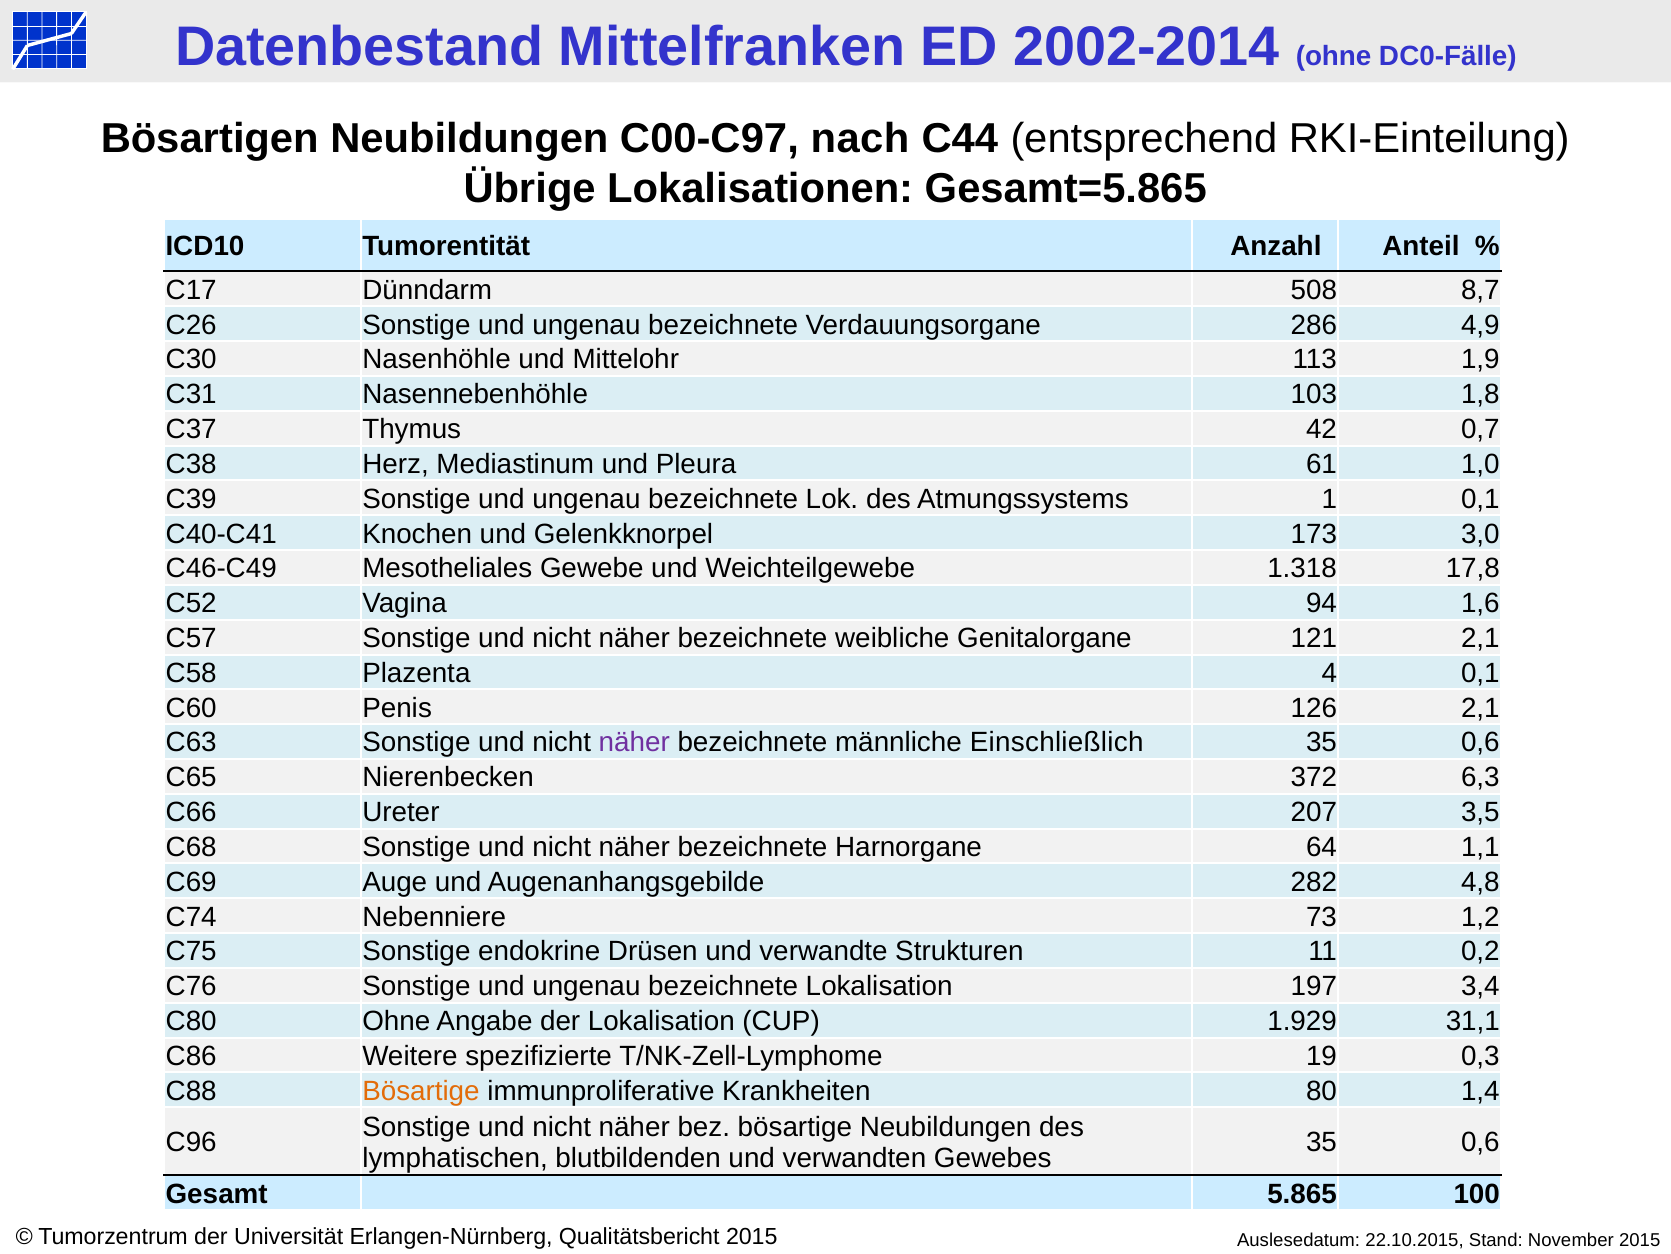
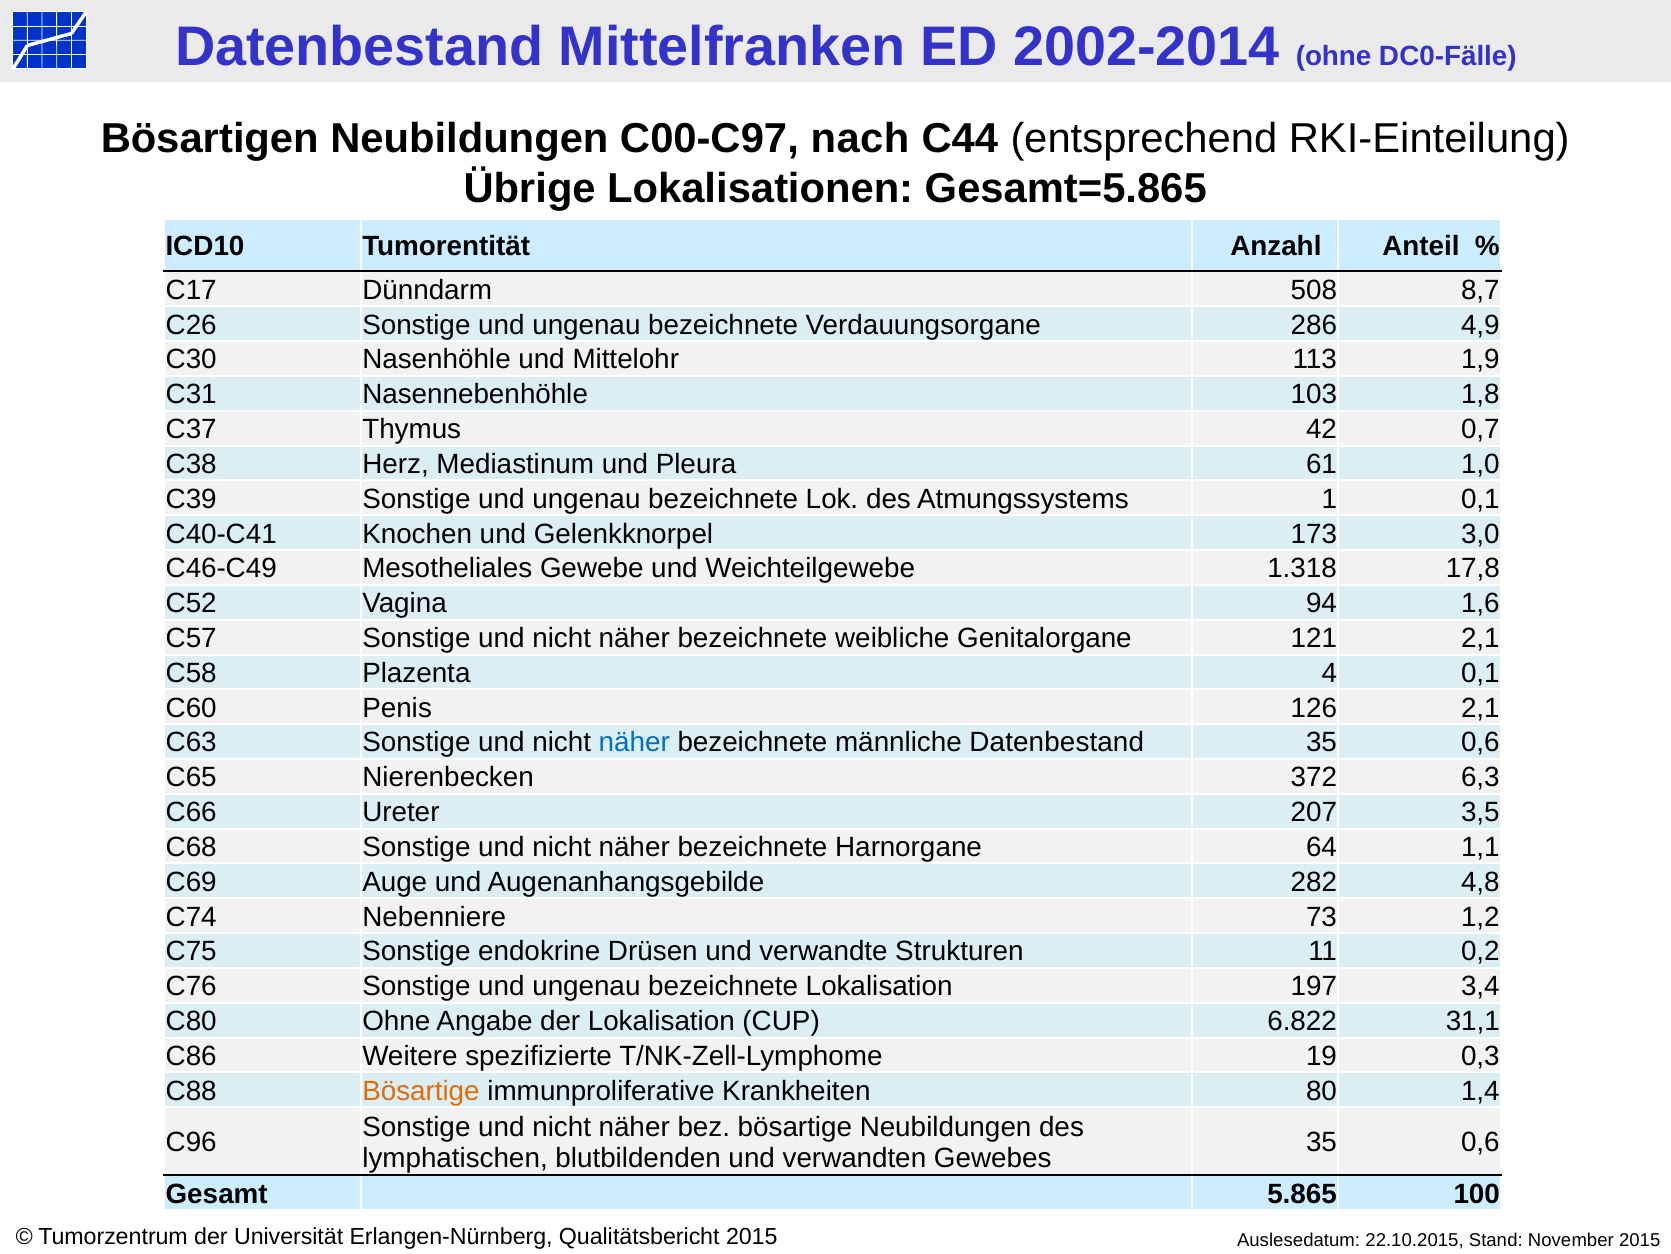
näher at (634, 742) colour: purple -> blue
männliche Einschließlich: Einschließlich -> Datenbestand
1.929: 1.929 -> 6.822
